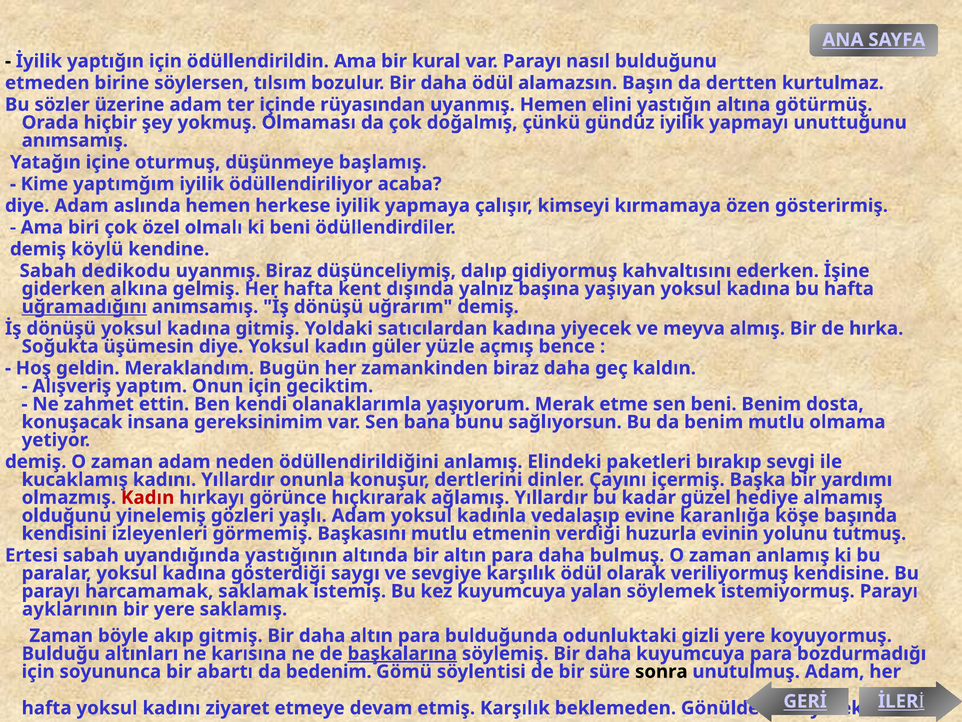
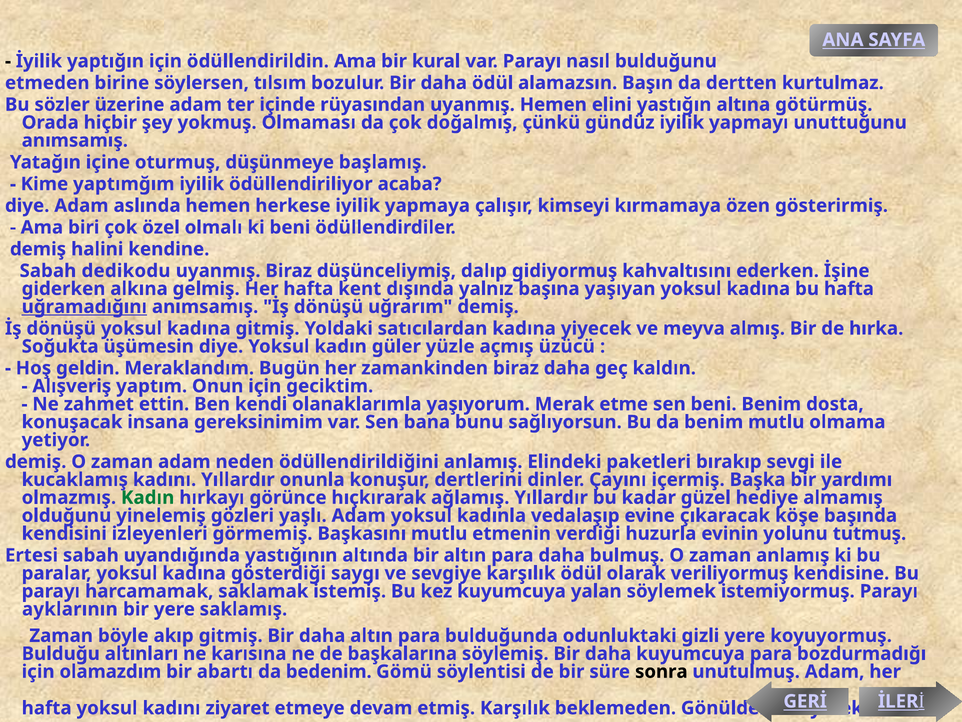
köylü: köylü -> halini
bence: bence -> üzücü
Kadın at (148, 497) colour: red -> green
karanlığa: karanlığa -> çıkaracak
başkalarına underline: present -> none
soyununca: soyununca -> olamazdım
